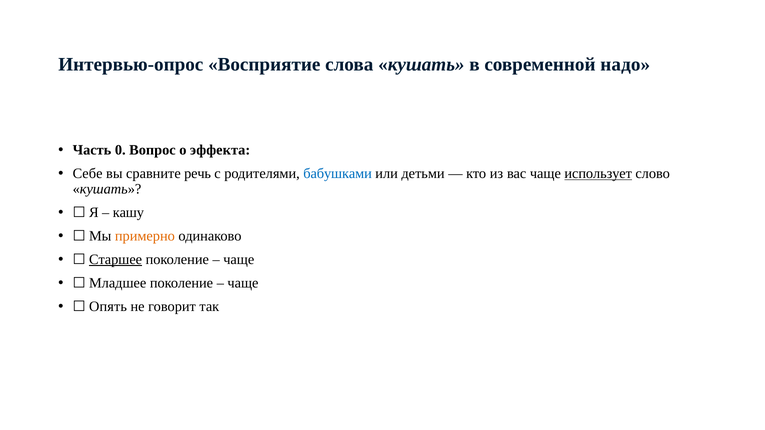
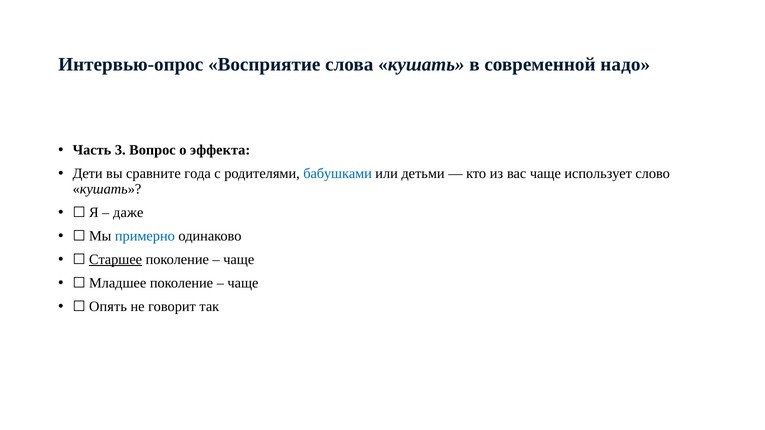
0: 0 -> 3
Себе: Себе -> Дети
речь: речь -> года
использует underline: present -> none
кашу: кашу -> даже
примерно colour: orange -> blue
